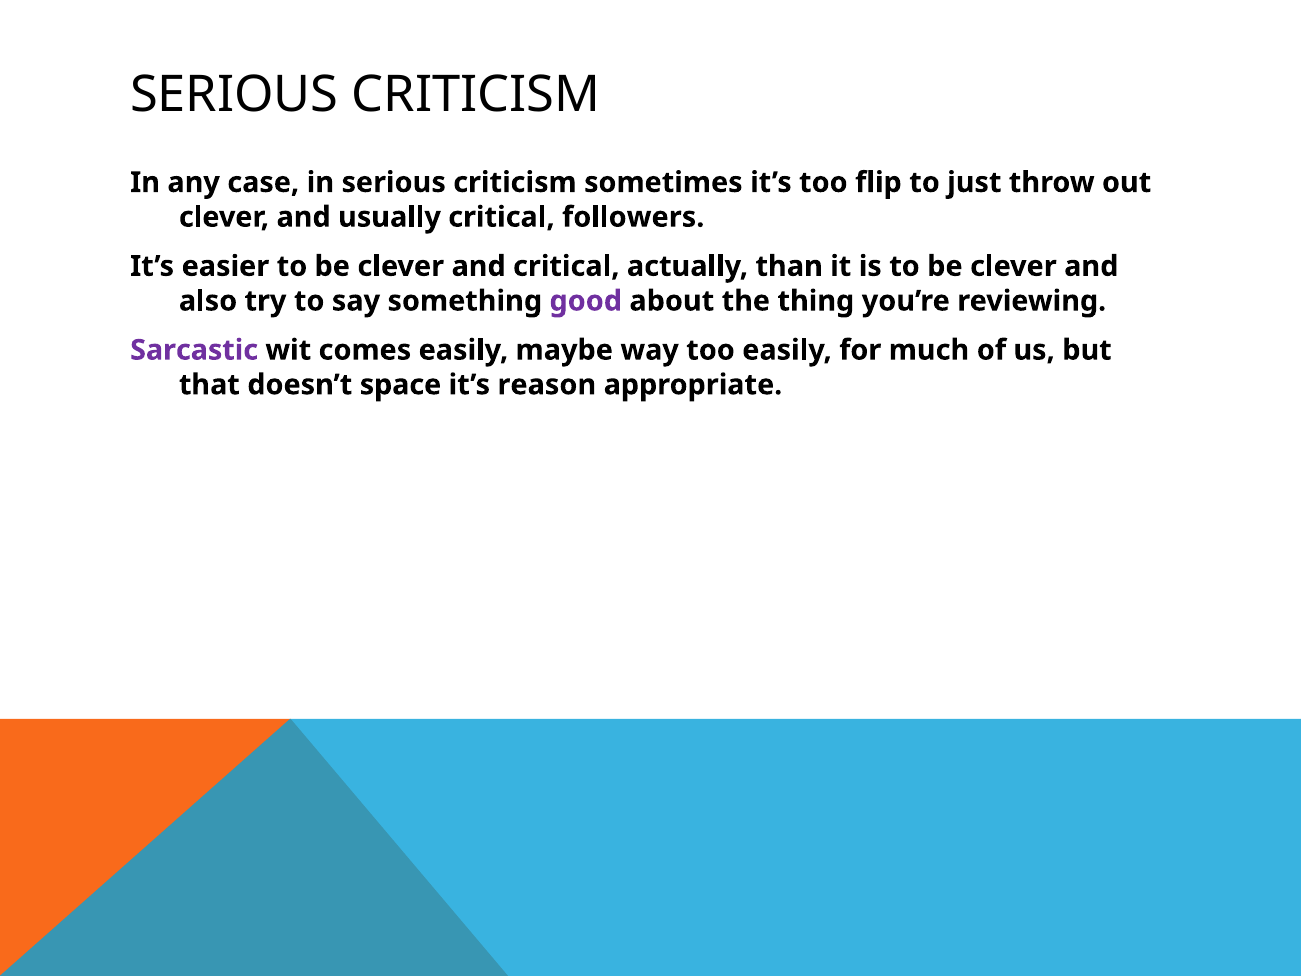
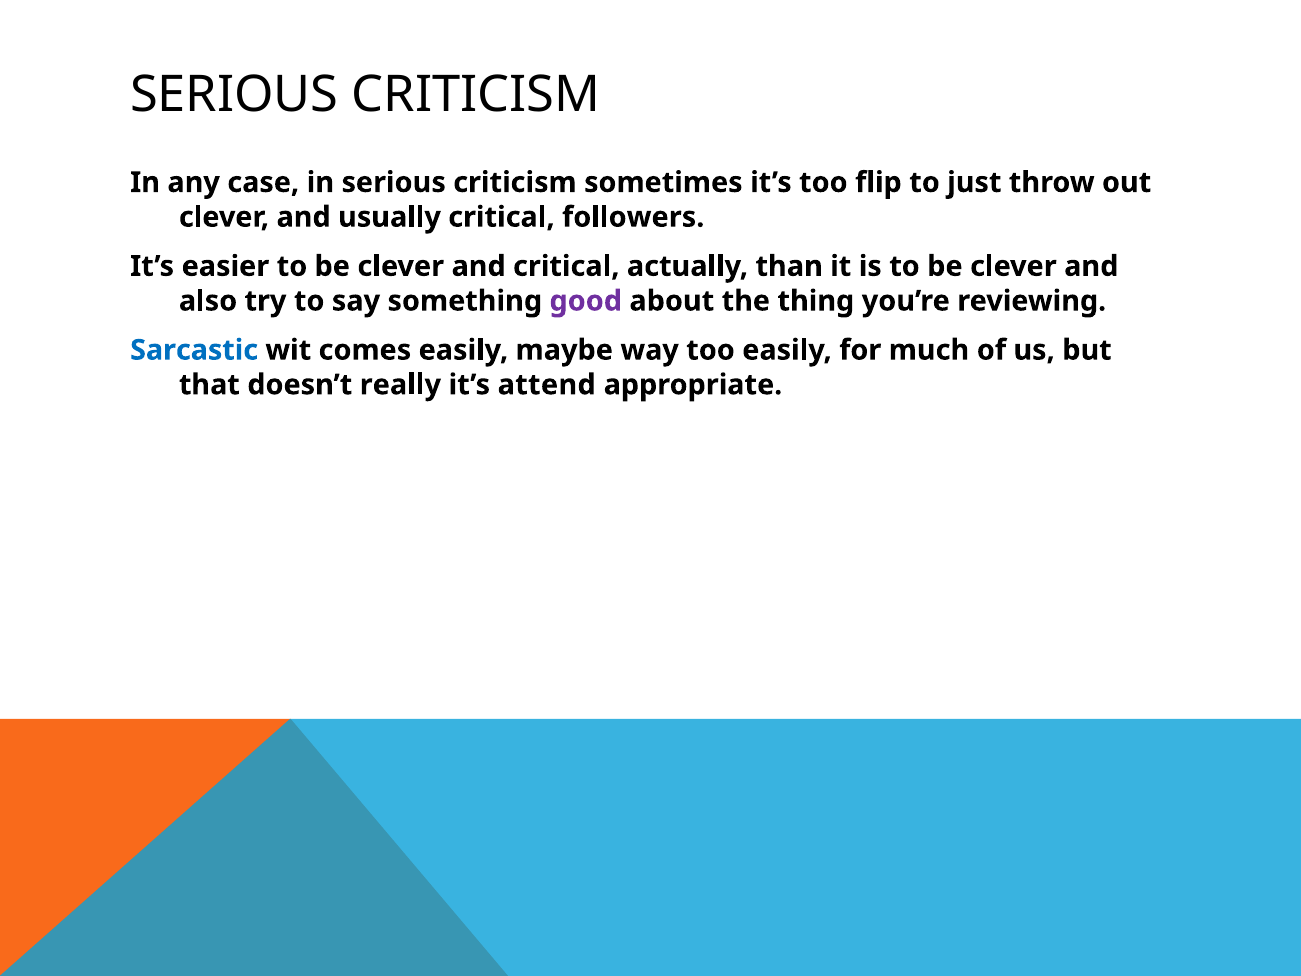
Sarcastic colour: purple -> blue
space: space -> really
reason: reason -> attend
